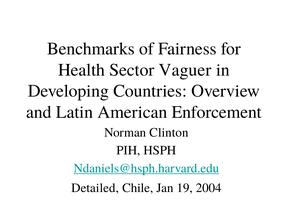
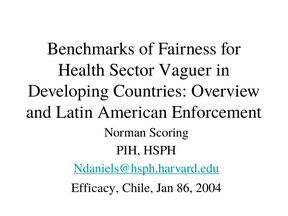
Clinton: Clinton -> Scoring
Detailed: Detailed -> Efficacy
19: 19 -> 86
